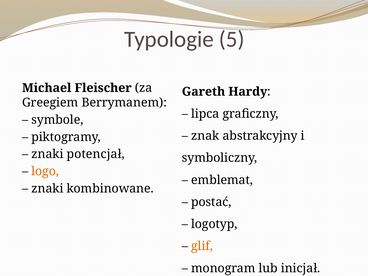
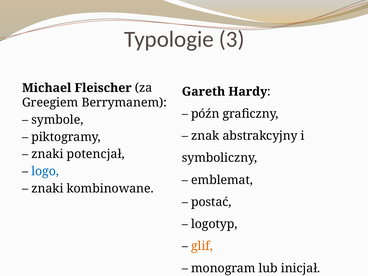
5: 5 -> 3
lipca: lipca -> późn
logo colour: orange -> blue
